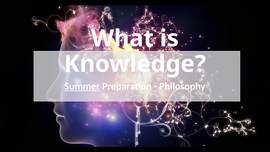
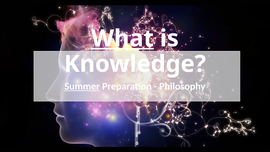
What underline: none -> present
